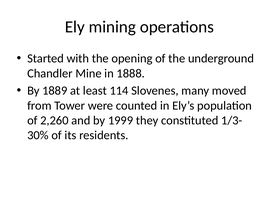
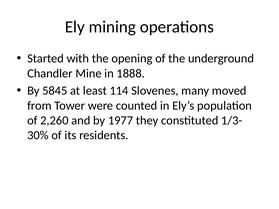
1889: 1889 -> 5845
1999: 1999 -> 1977
